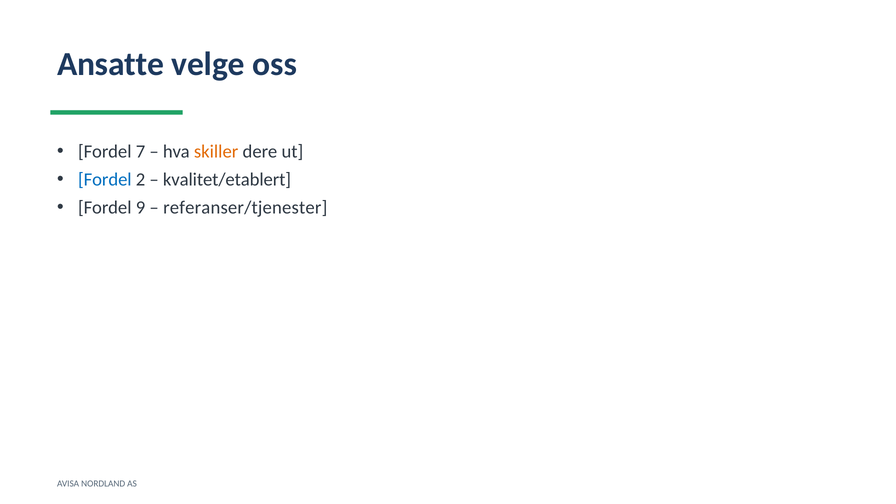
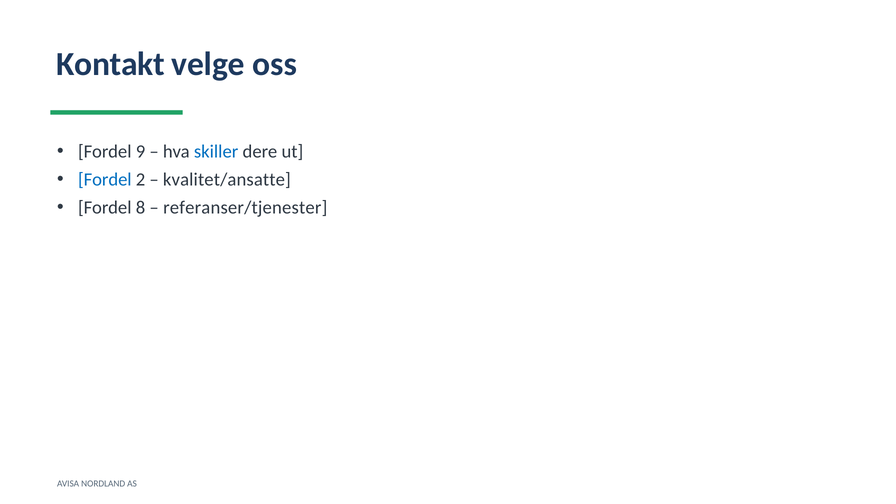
Ansatte: Ansatte -> Kontakt
7: 7 -> 9
skiller colour: orange -> blue
kvalitet/etablert: kvalitet/etablert -> kvalitet/ansatte
9: 9 -> 8
